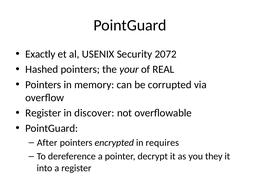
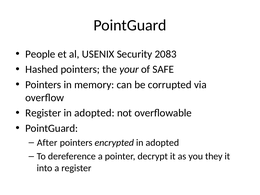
Exactly: Exactly -> People
2072: 2072 -> 2083
REAL: REAL -> SAFE
discover at (94, 113): discover -> adopted
encrypted in requires: requires -> adopted
